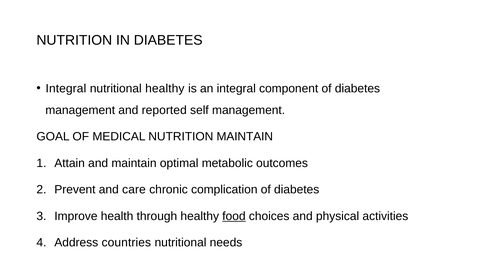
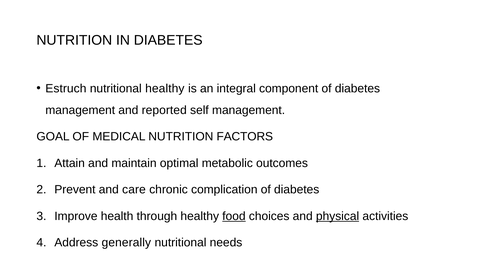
Integral at (66, 89): Integral -> Estruch
NUTRITION MAINTAIN: MAINTAIN -> FACTORS
physical underline: none -> present
countries: countries -> generally
